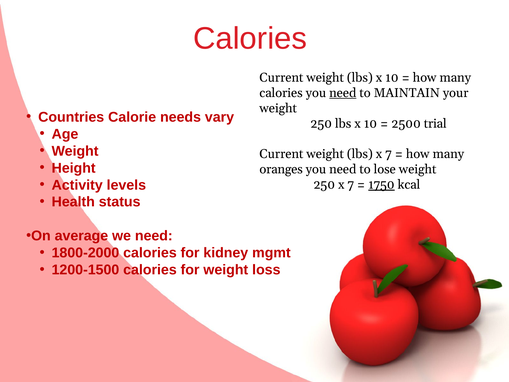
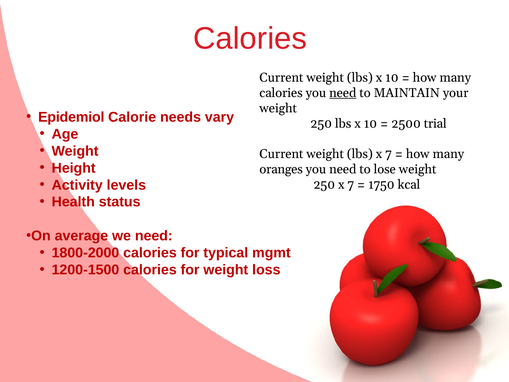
Countries: Countries -> Epidemiol
1750 underline: present -> none
kidney: kidney -> typical
